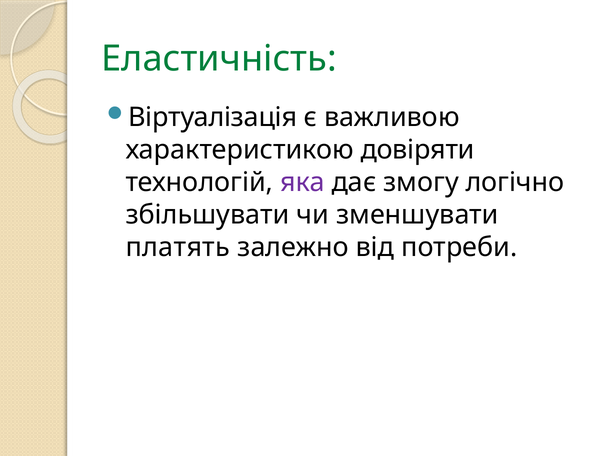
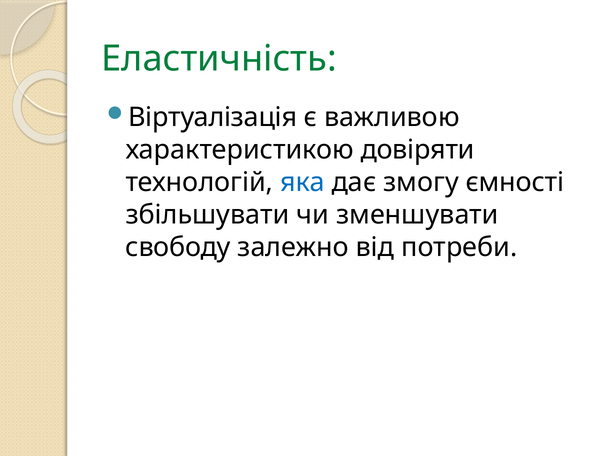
яка colour: purple -> blue
логічно: логічно -> ємності
платять: платять -> свободу
